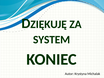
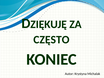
SYSTEM: SYSTEM -> CZĘSTO
